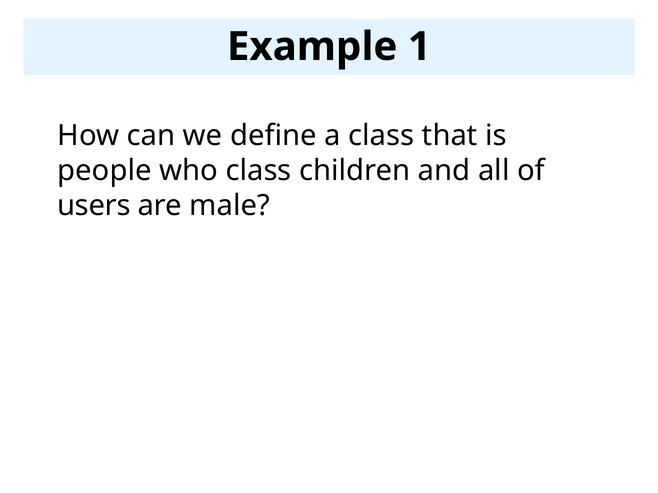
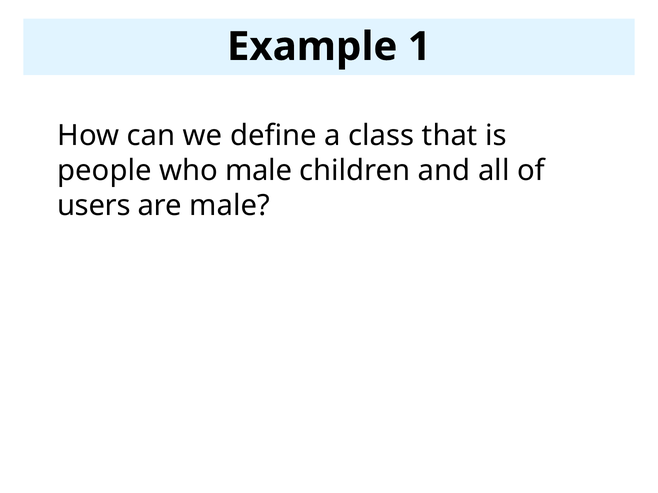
who class: class -> male
